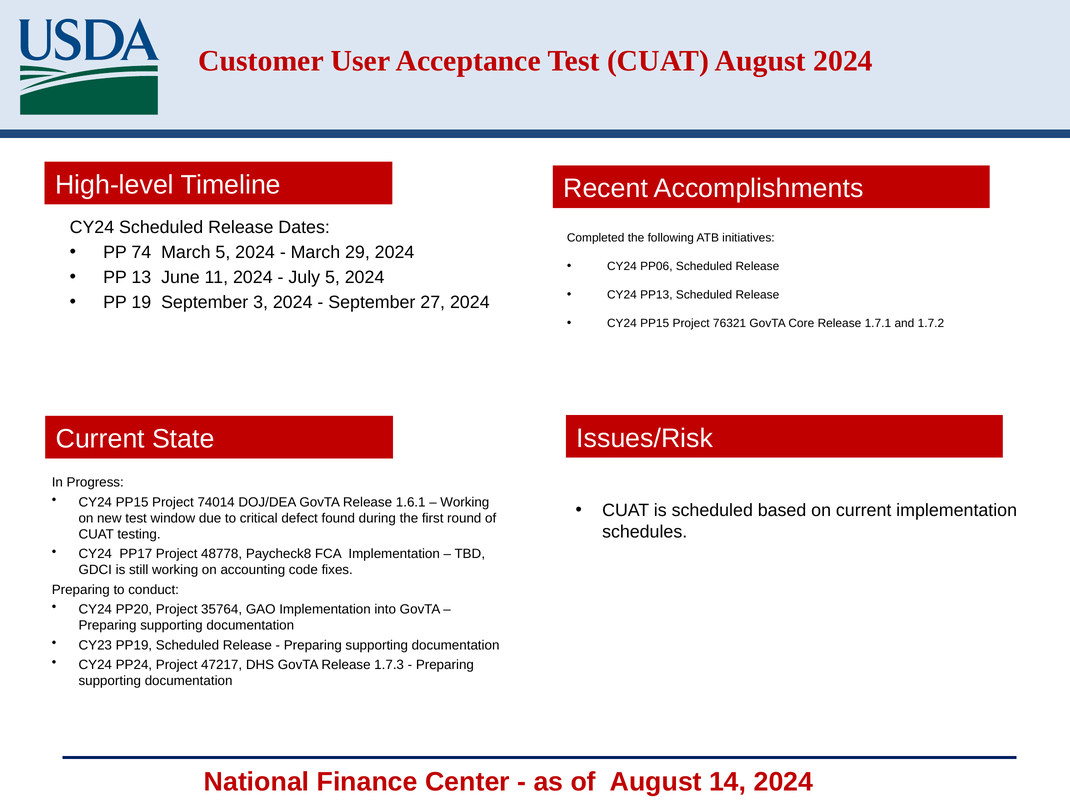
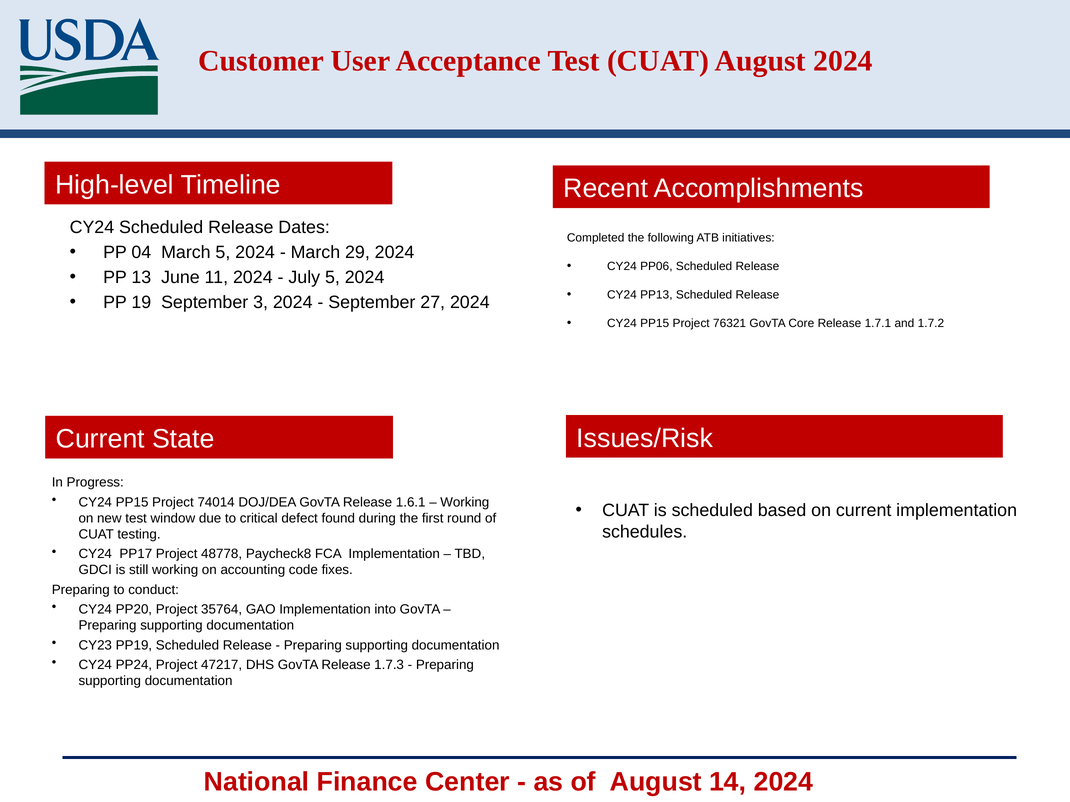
74: 74 -> 04
